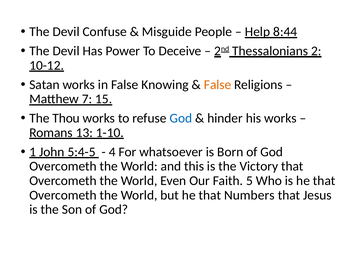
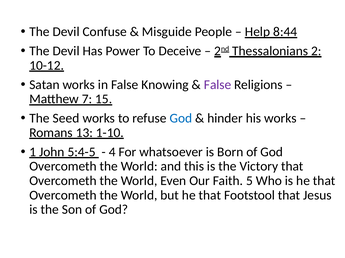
False at (218, 85) colour: orange -> purple
Thou: Thou -> Seed
Numbers: Numbers -> Footstool
